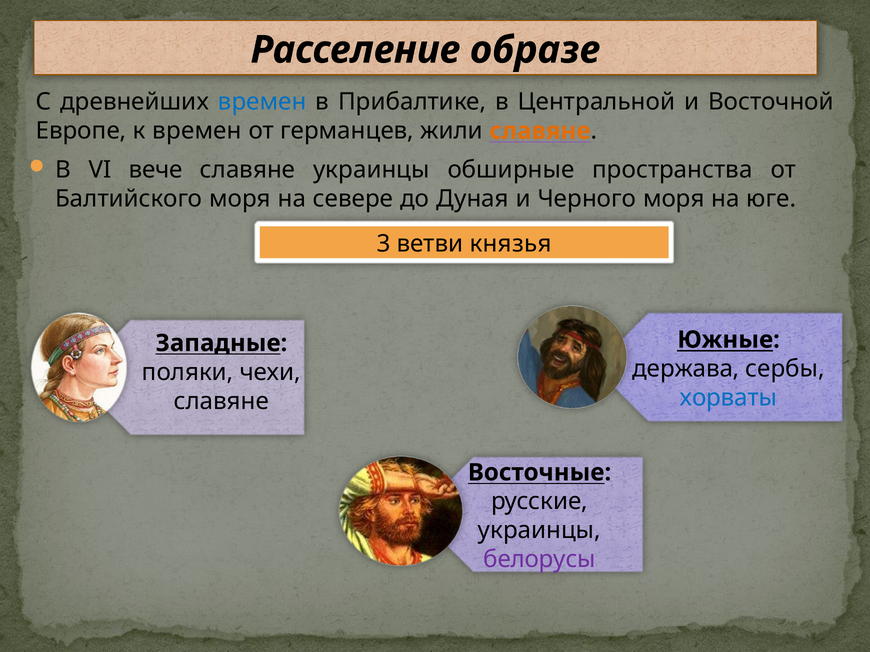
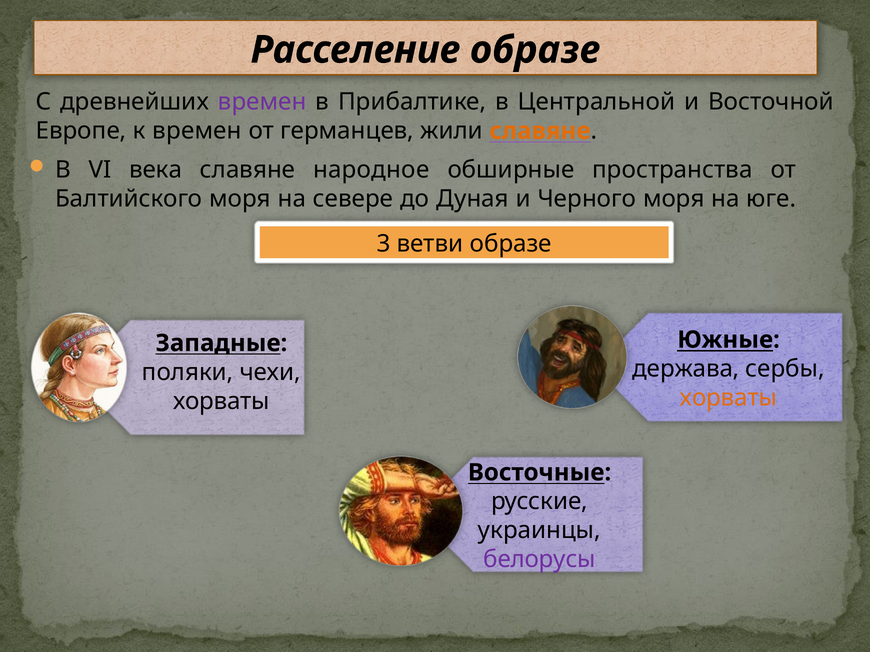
времен at (262, 102) colour: blue -> purple
вече: вече -> века
славяне украинцы: украинцы -> народное
ветви князья: князья -> образе
хорваты at (729, 398) colour: blue -> orange
славяне at (221, 401): славяне -> хорваты
